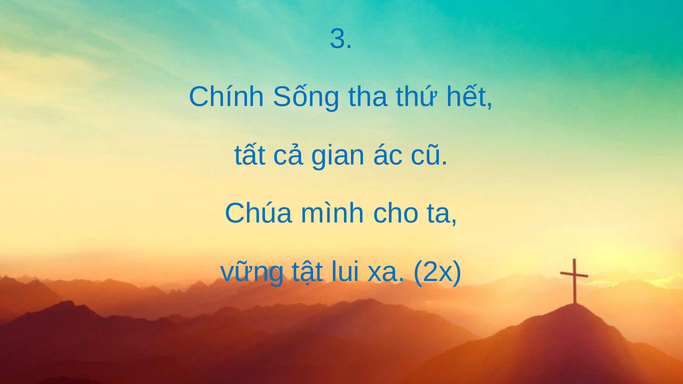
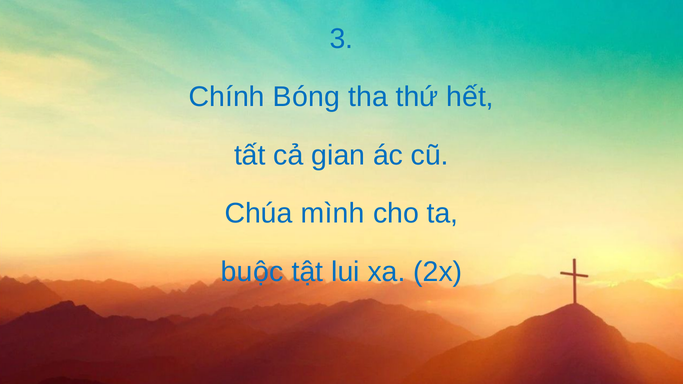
Sống: Sống -> Bóng
vững: vững -> buộc
